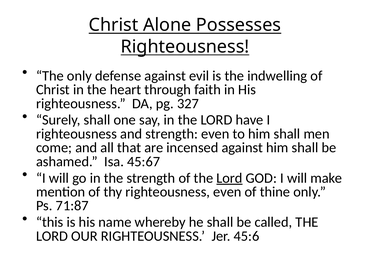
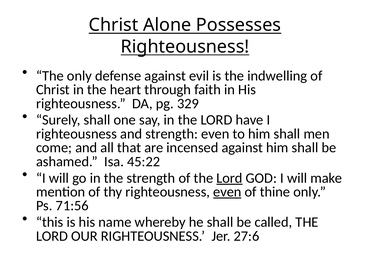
327: 327 -> 329
45:67: 45:67 -> 45:22
even at (227, 192) underline: none -> present
71:87: 71:87 -> 71:56
45:6: 45:6 -> 27:6
